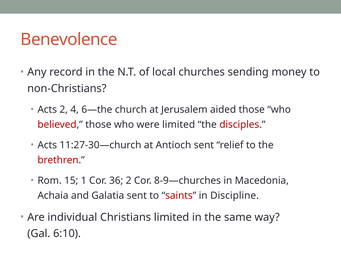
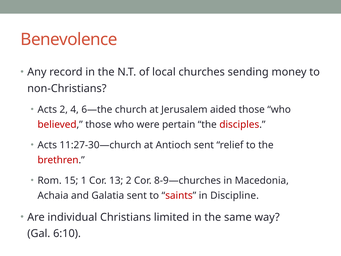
were limited: limited -> pertain
36: 36 -> 13
